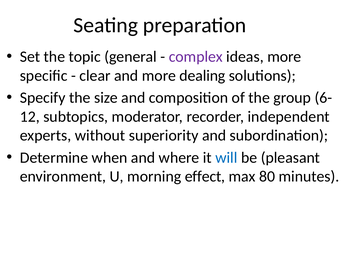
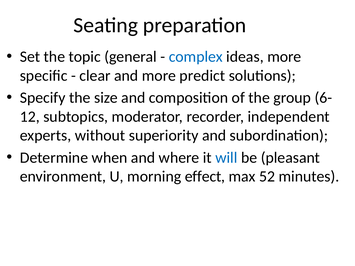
complex colour: purple -> blue
dealing: dealing -> predict
80: 80 -> 52
